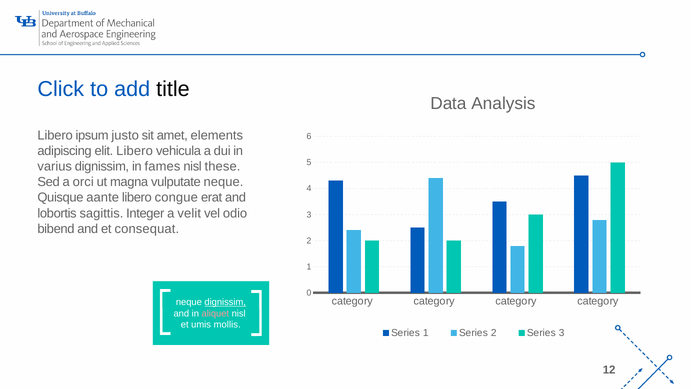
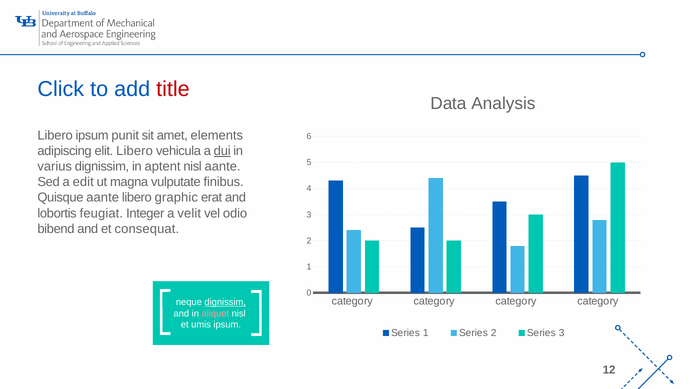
title colour: black -> red
justo: justo -> punit
dui underline: none -> present
fames: fames -> aptent
nisl these: these -> aante
orci: orci -> edit
vulputate neque: neque -> finibus
congue: congue -> graphic
sagittis: sagittis -> feugiat
umis mollis: mollis -> ipsum
